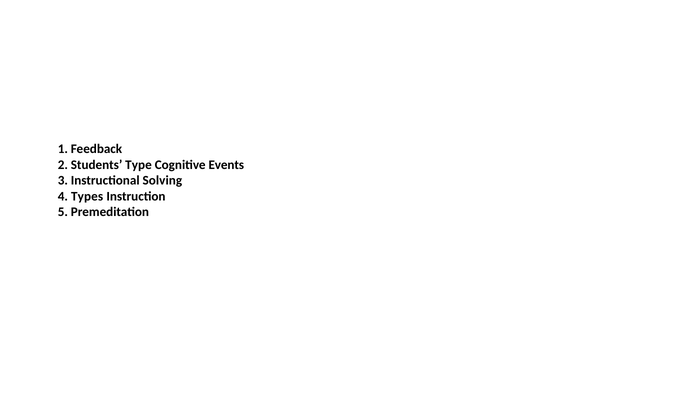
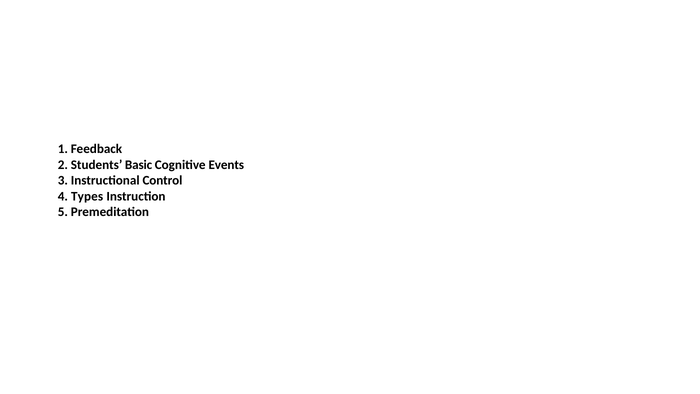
Type: Type -> Basic
Solving: Solving -> Control
